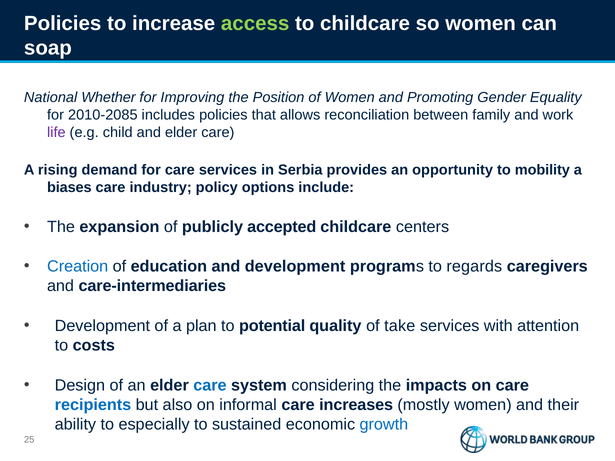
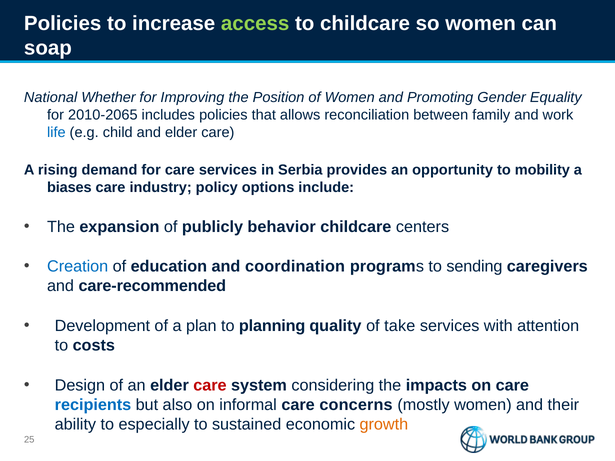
2010-2085: 2010-2085 -> 2010-2065
life colour: purple -> blue
accepted: accepted -> behavior
and development: development -> coordination
regards: regards -> sending
care-intermediaries: care-intermediaries -> care-recommended
potential: potential -> planning
care at (210, 386) colour: blue -> red
increases: increases -> concerns
growth colour: blue -> orange
